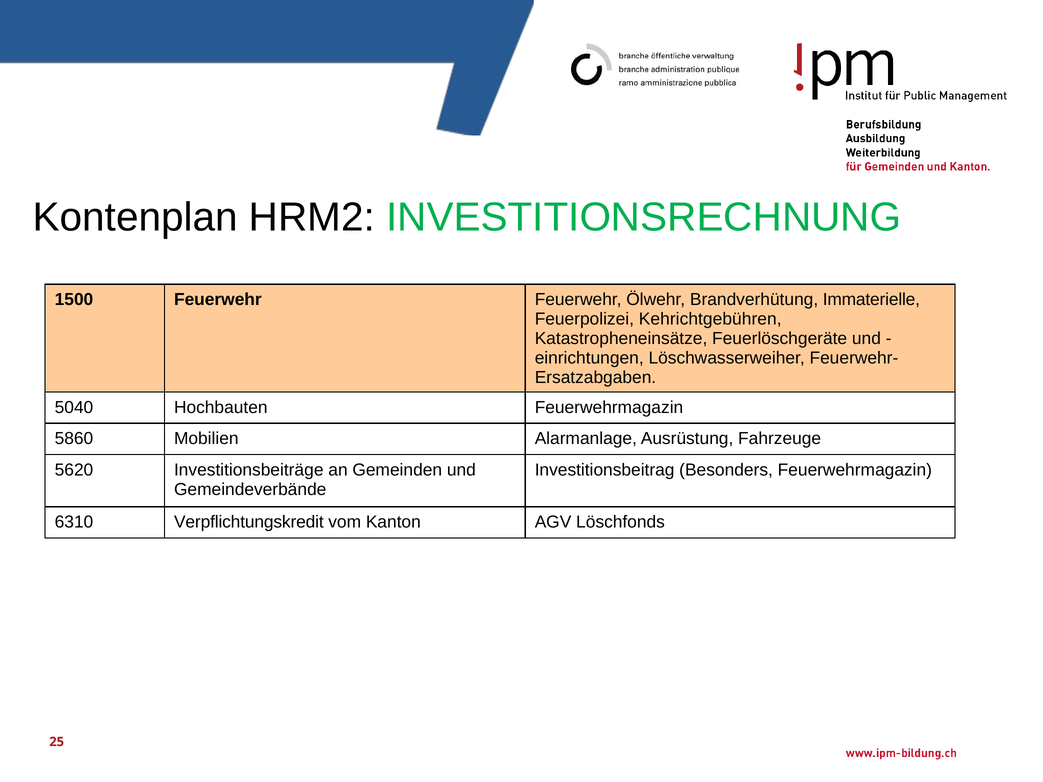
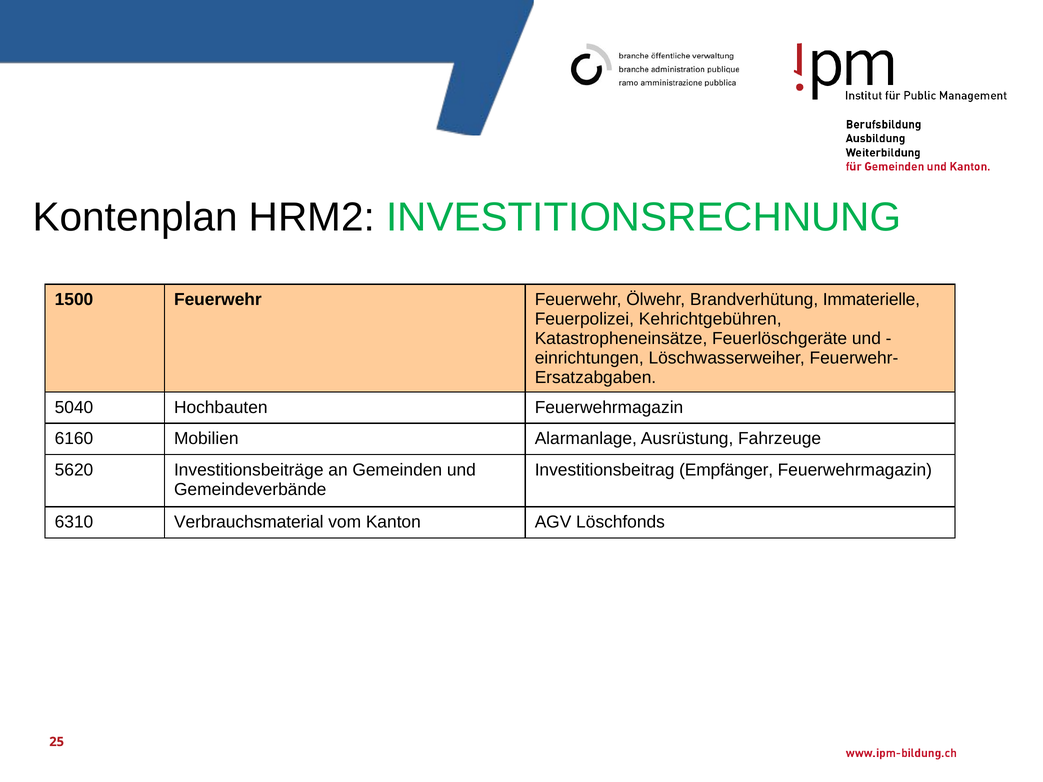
5860: 5860 -> 6160
Besonders: Besonders -> Empfänger
Verpflichtungskredit: Verpflichtungskredit -> Verbrauchsmaterial
